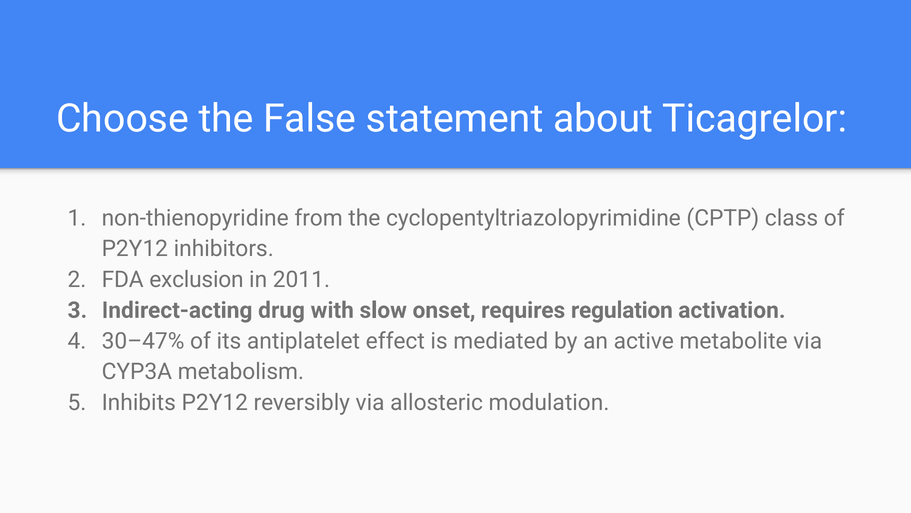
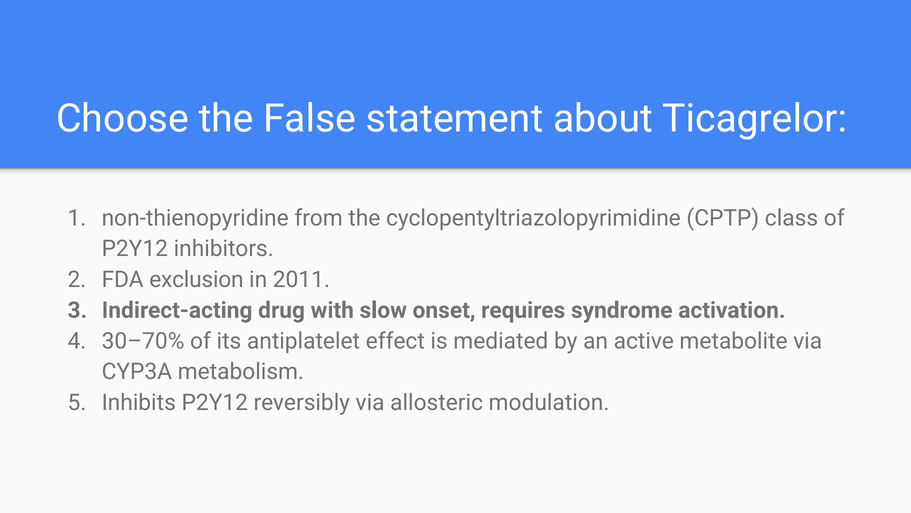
regulation: regulation -> syndrome
30–47%: 30–47% -> 30–70%
